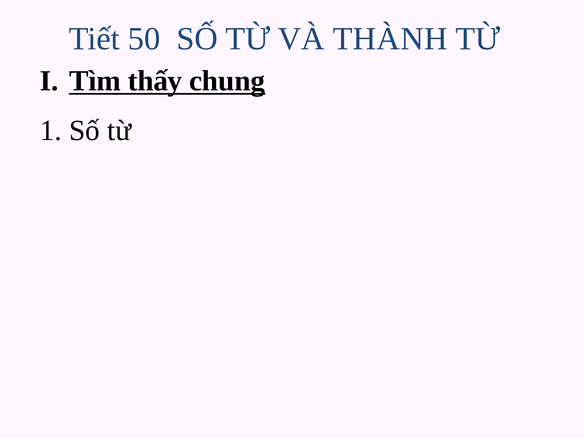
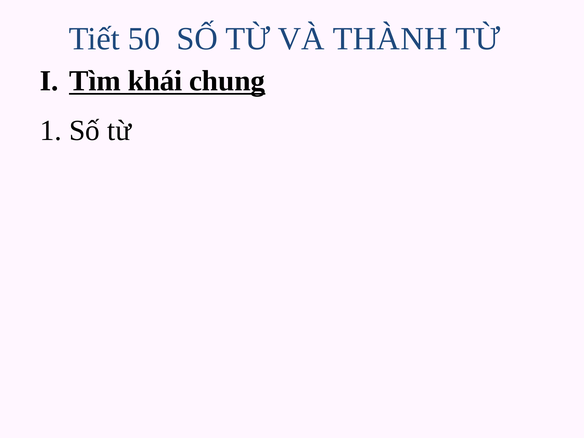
thấy: thấy -> khái
